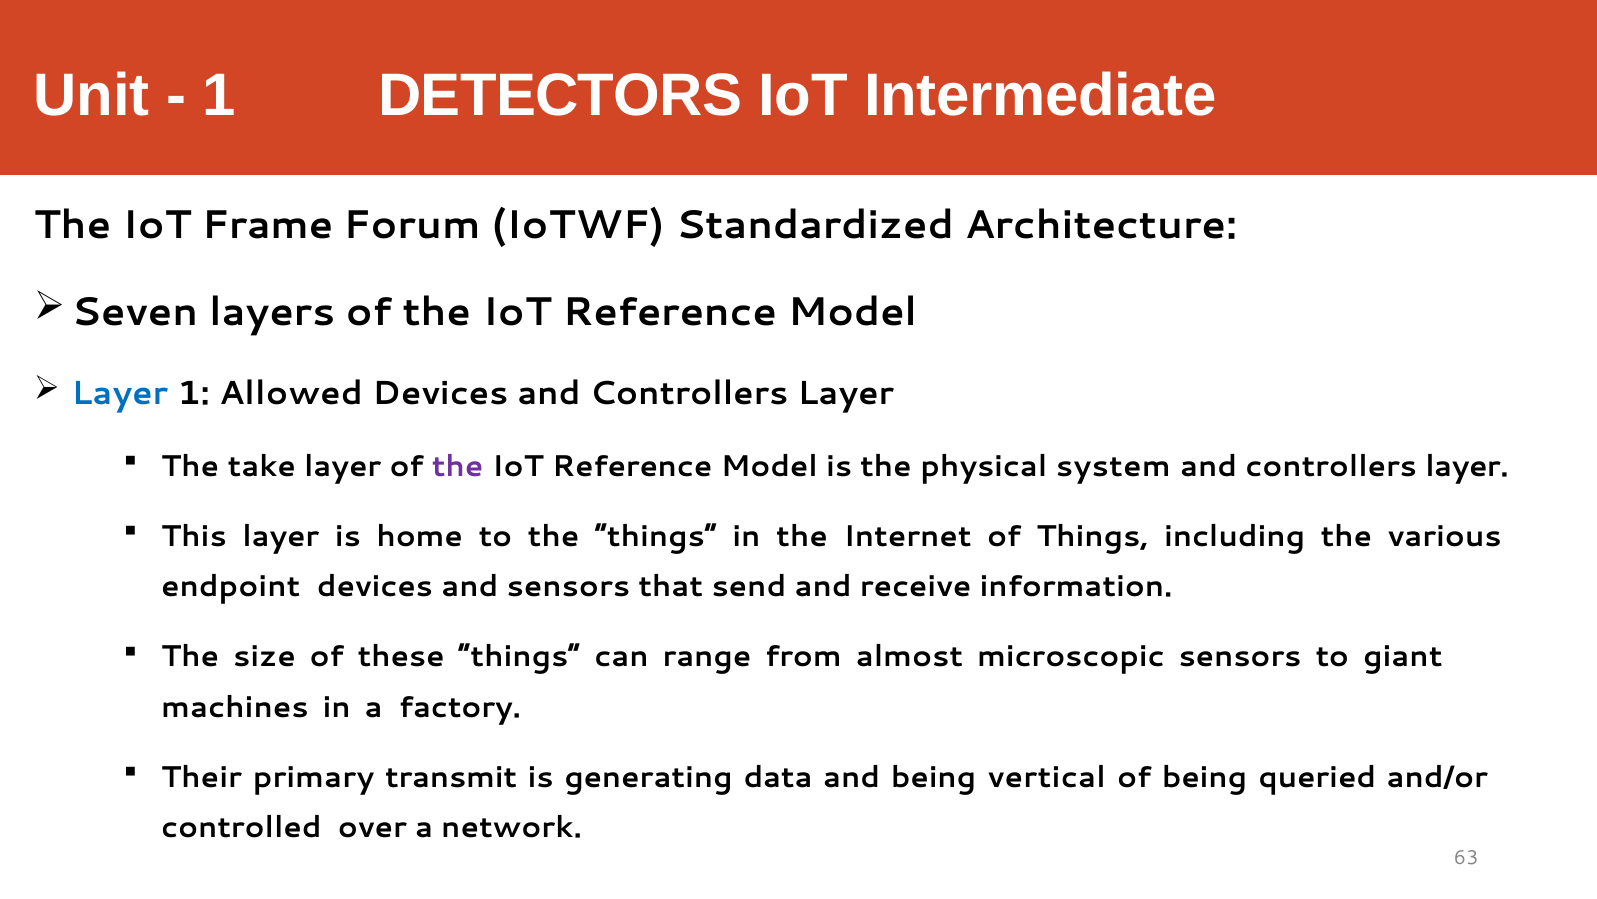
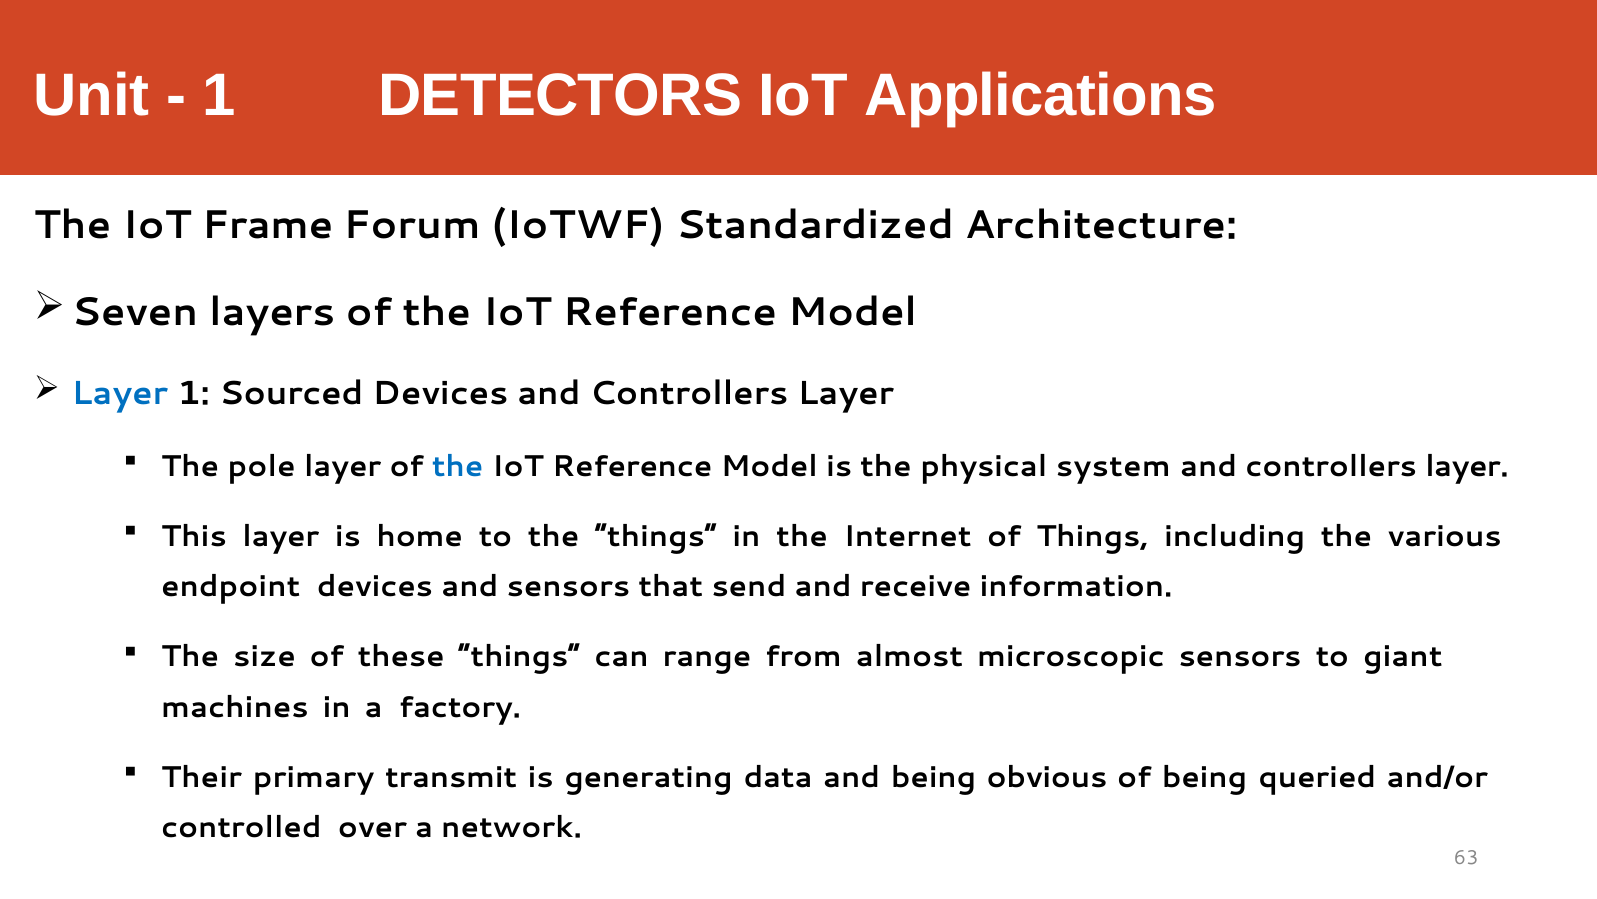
Intermediate: Intermediate -> Applications
Allowed: Allowed -> Sourced
take: take -> pole
the at (458, 466) colour: purple -> blue
vertical: vertical -> obvious
